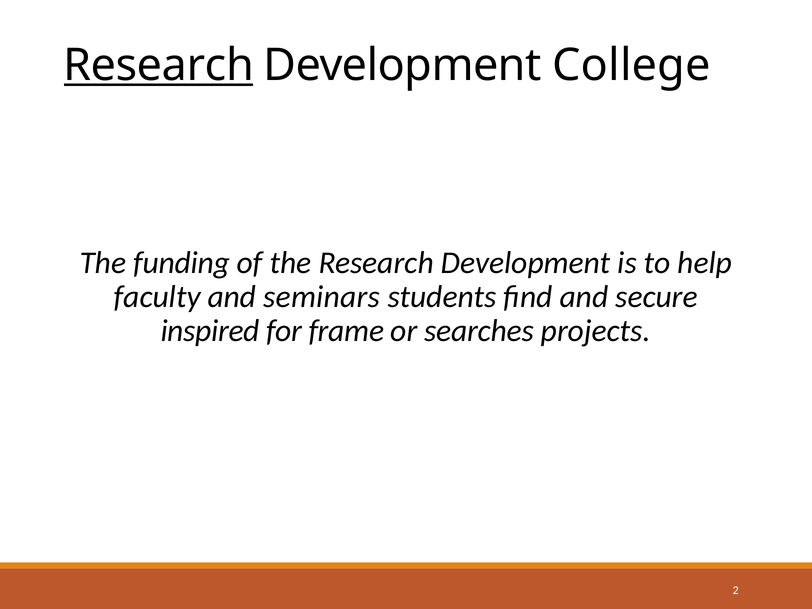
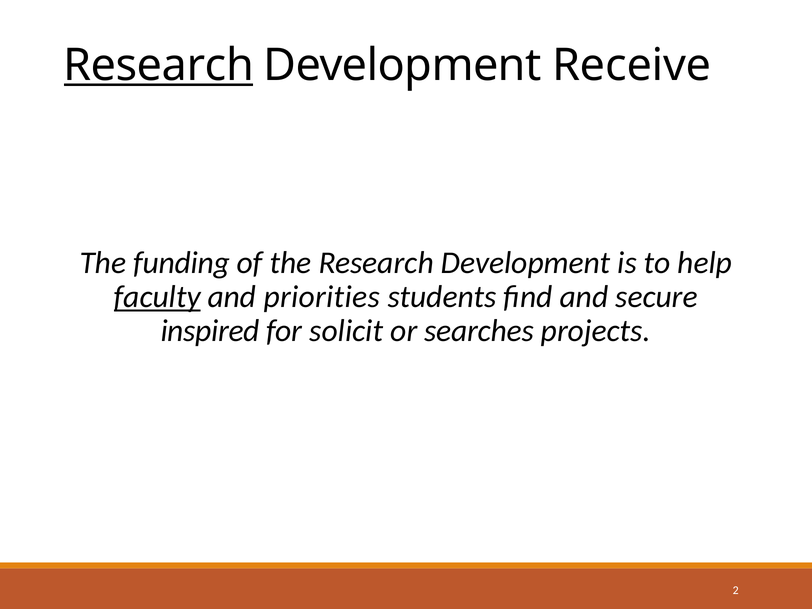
College: College -> Receive
faculty underline: none -> present
seminars: seminars -> priorities
frame: frame -> solicit
